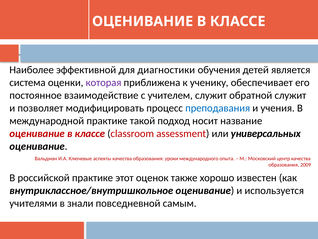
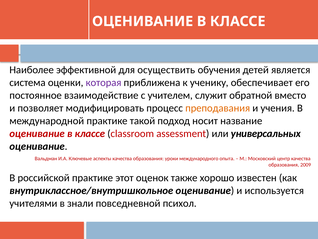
диагностики: диагностики -> осуществить
обратной служит: служит -> вместо
преподавания colour: blue -> orange
самым: самым -> психол
